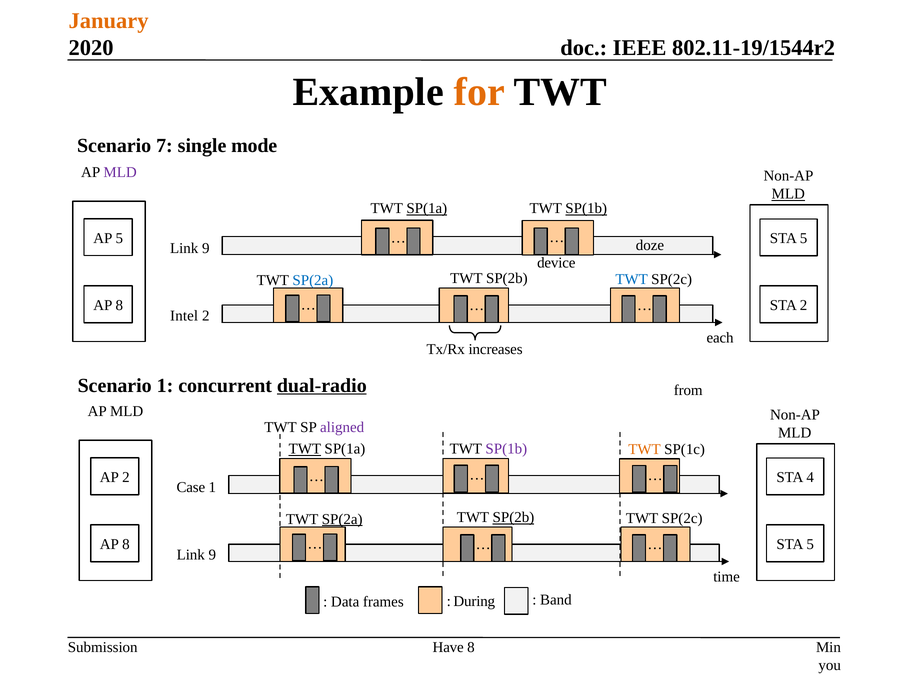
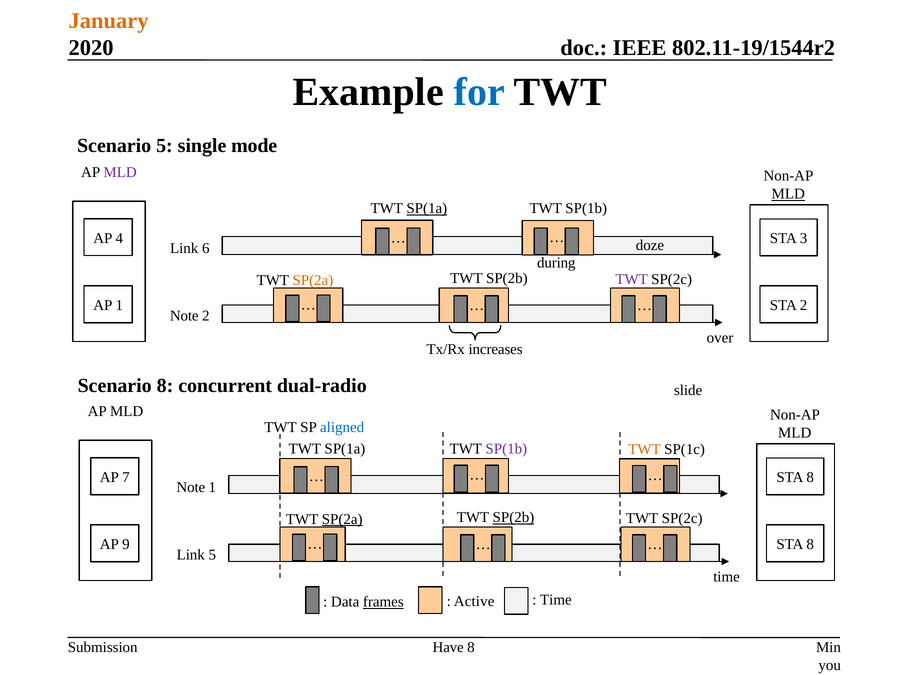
for colour: orange -> blue
Scenario 7: 7 -> 5
SP(1b at (586, 208) underline: present -> none
AP 5: 5 -> 4
5 at (804, 238): 5 -> 3
9 at (206, 248): 9 -> 6
device: device -> during
SP(2a at (313, 280) colour: blue -> orange
TWT at (632, 279) colour: blue -> purple
8 at (119, 305): 8 -> 1
Intel at (184, 316): Intel -> Note
each: each -> over
Scenario 1: 1 -> 8
dual-radio underline: present -> none
from: from -> slide
aligned colour: purple -> blue
TWT at (305, 449) underline: present -> none
AP 2: 2 -> 7
4 at (810, 477): 4 -> 8
Case at (191, 487): Case -> Note
8 at (126, 544): 8 -> 9
5 at (810, 544): 5 -> 8
9 at (212, 555): 9 -> 5
During: During -> Active
Band at (556, 600): Band -> Time
frames underline: none -> present
